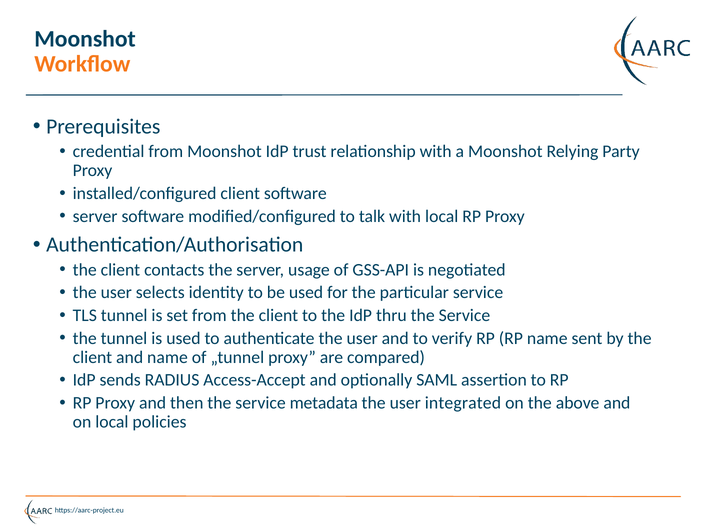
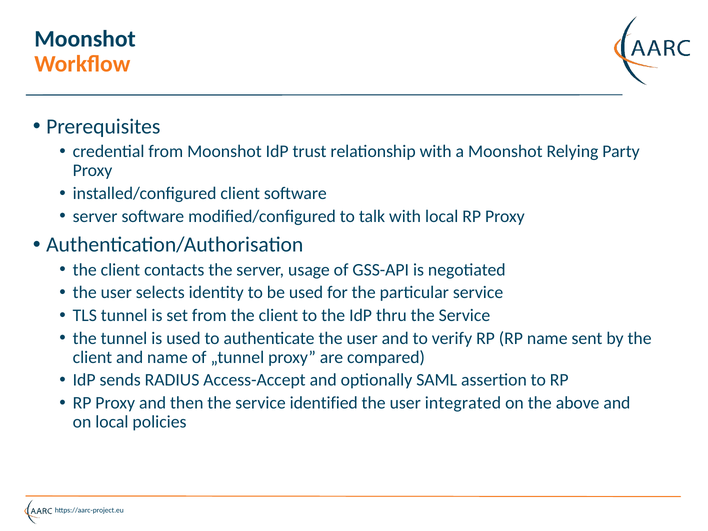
metadata: metadata -> identified
